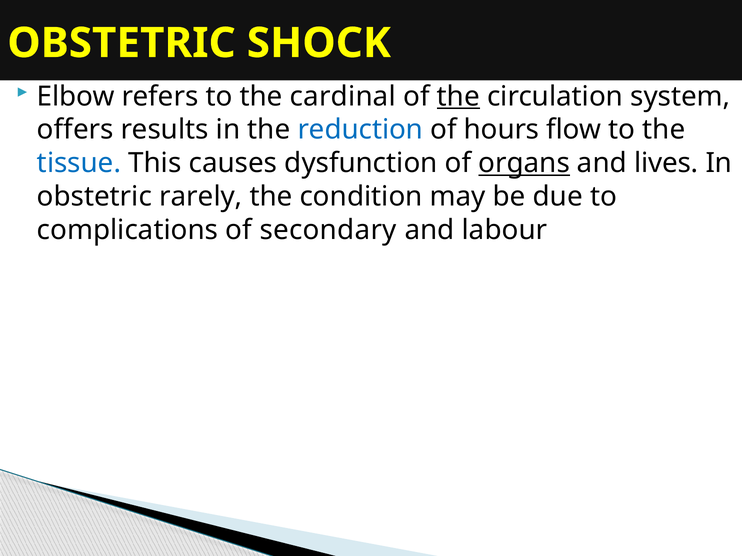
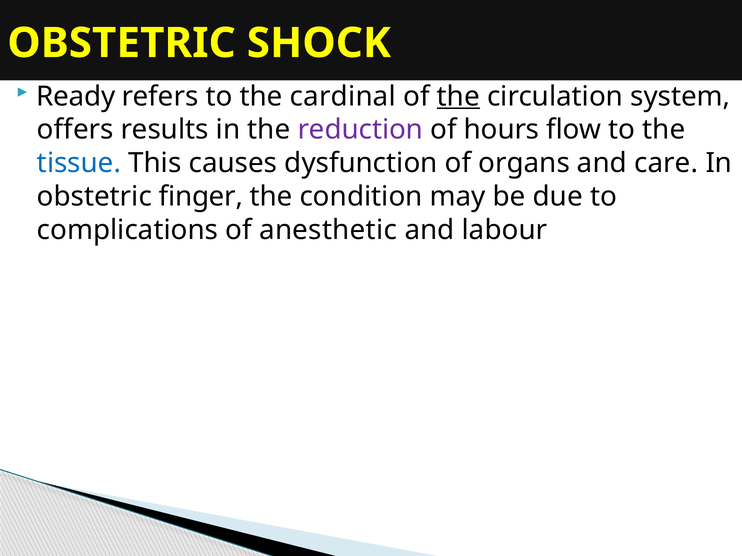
Elbow: Elbow -> Ready
reduction colour: blue -> purple
organs underline: present -> none
lives: lives -> care
rarely: rarely -> finger
secondary: secondary -> anesthetic
